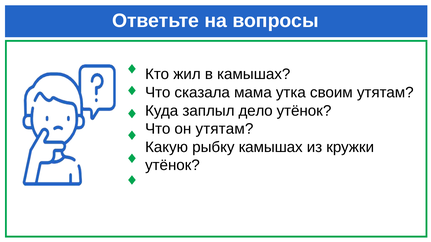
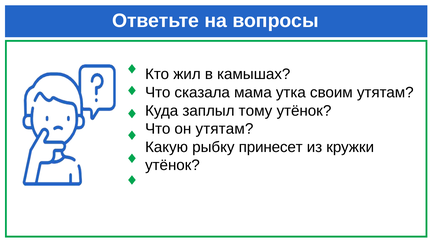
дело: дело -> тому
рыбку камышах: камышах -> принесет
